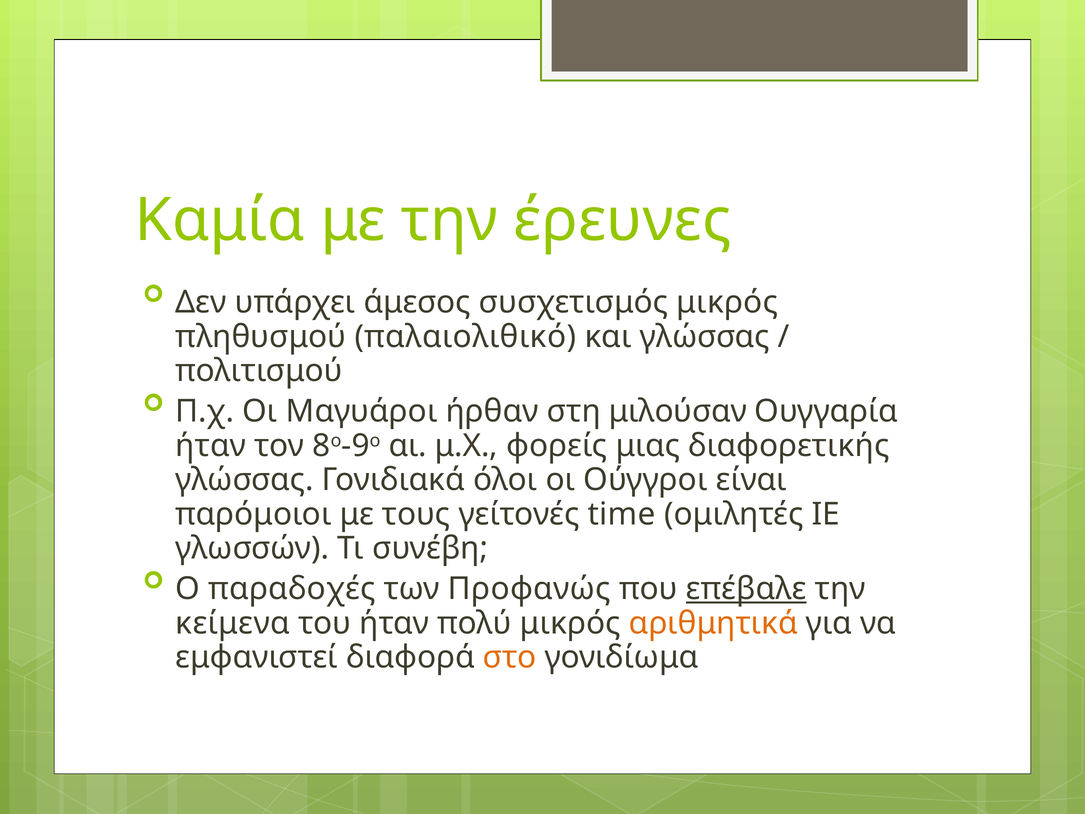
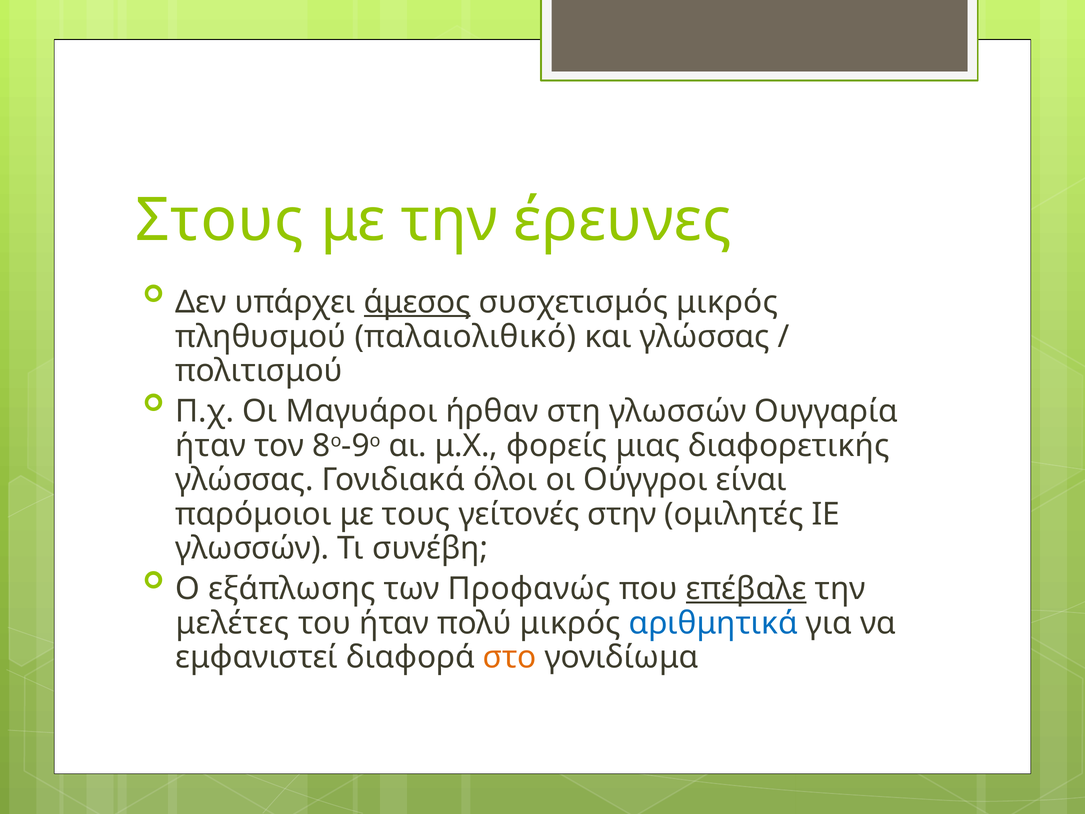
Καμία: Καμία -> Στους
άμεσος underline: none -> present
στη μιλούσαν: μιλούσαν -> γλωσσών
time: time -> στην
παραδοχές: παραδοχές -> εξάπλωσης
κείμενα: κείμενα -> μελέτες
αριθμητικά colour: orange -> blue
